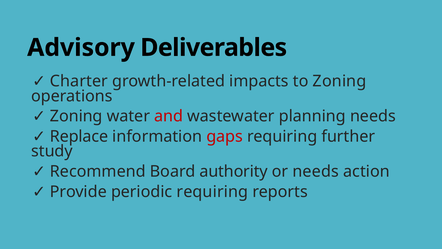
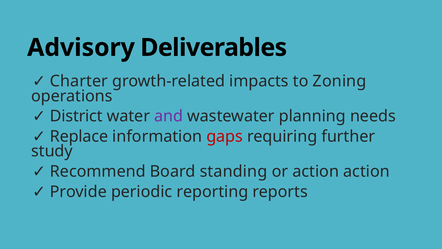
Zoning at (76, 116): Zoning -> District
and colour: red -> purple
authority: authority -> standing
or needs: needs -> action
periodic requiring: requiring -> reporting
